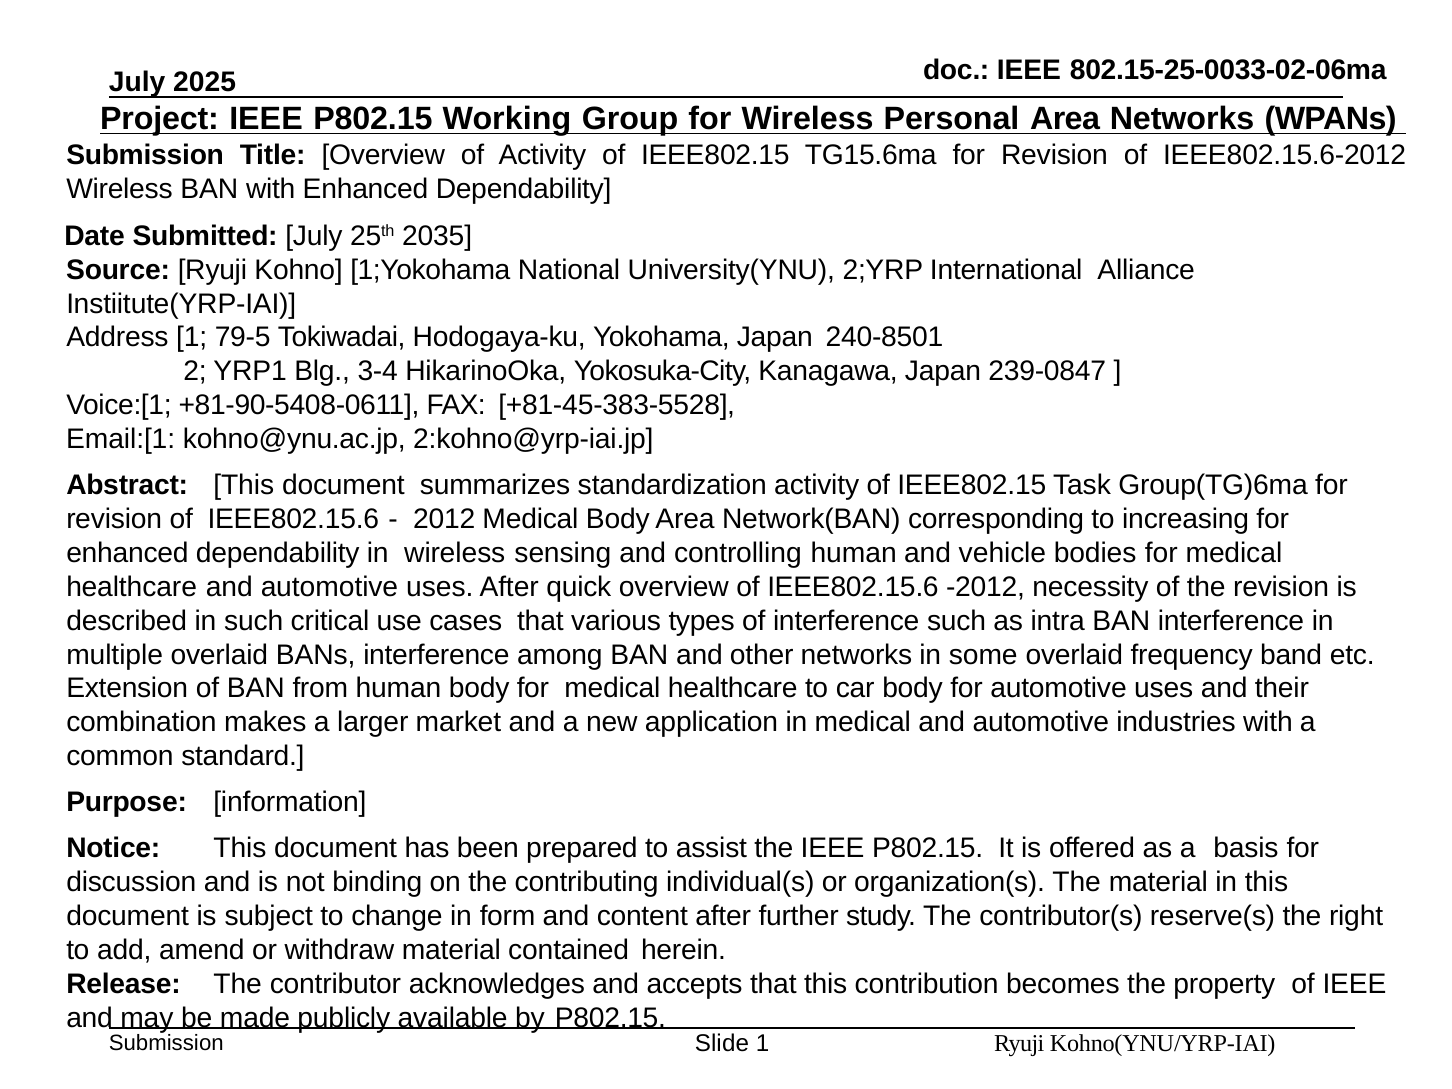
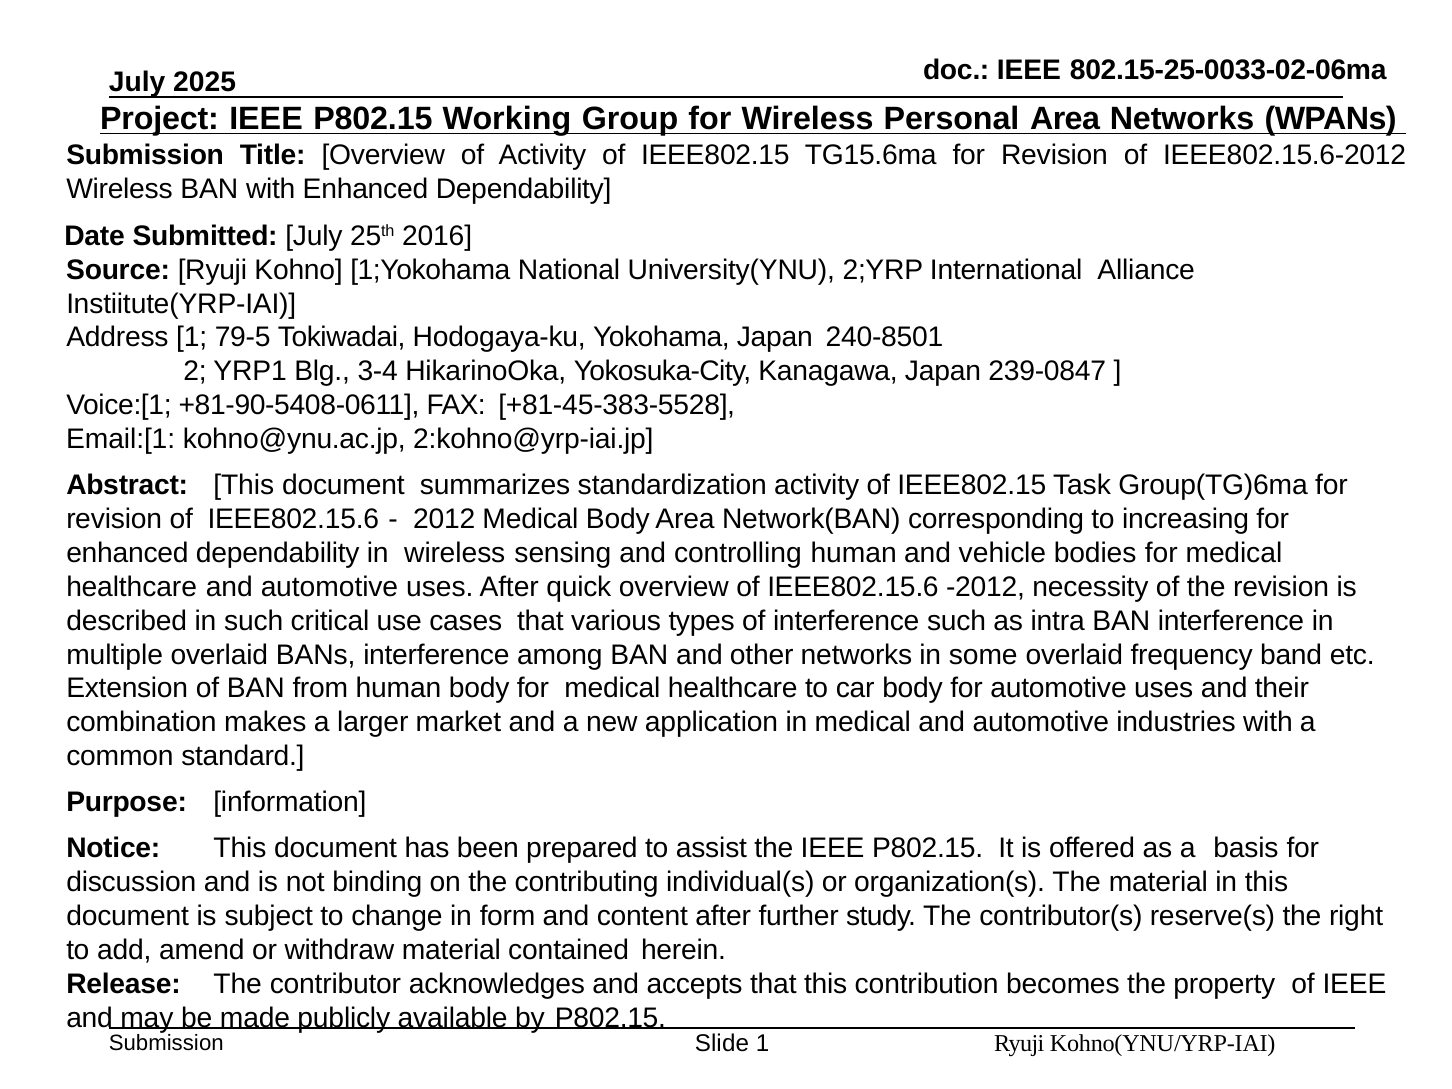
2035: 2035 -> 2016
